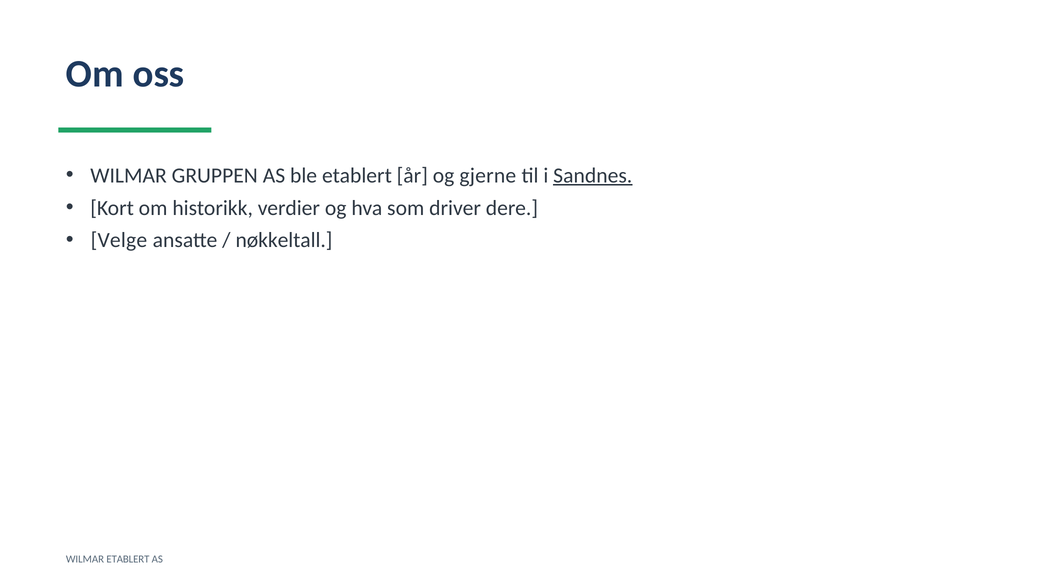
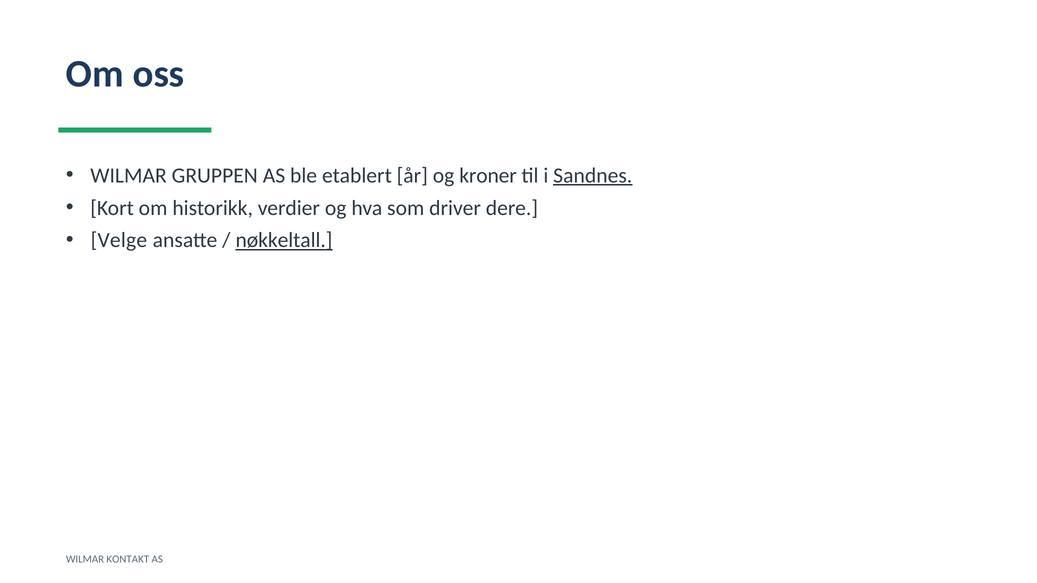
gjerne: gjerne -> kroner
nøkkeltall underline: none -> present
WILMAR ETABLERT: ETABLERT -> KONTAKT
